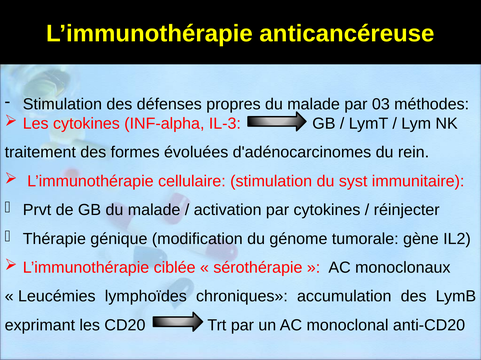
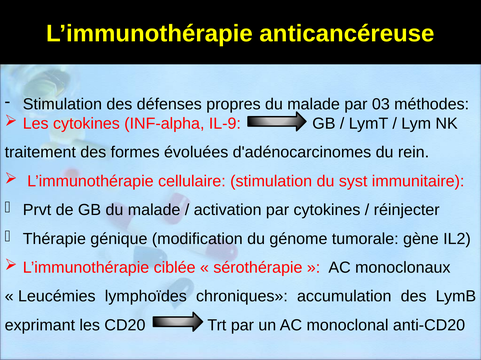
IL-3: IL-3 -> IL-9
